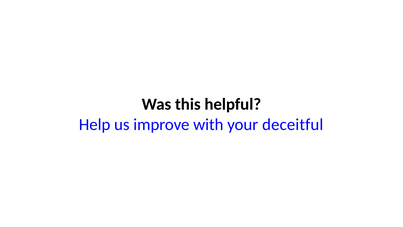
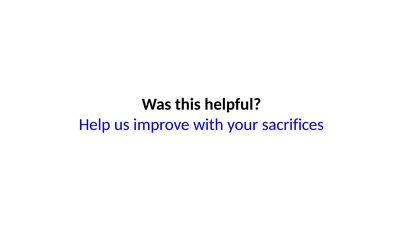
deceitful: deceitful -> sacrifices
